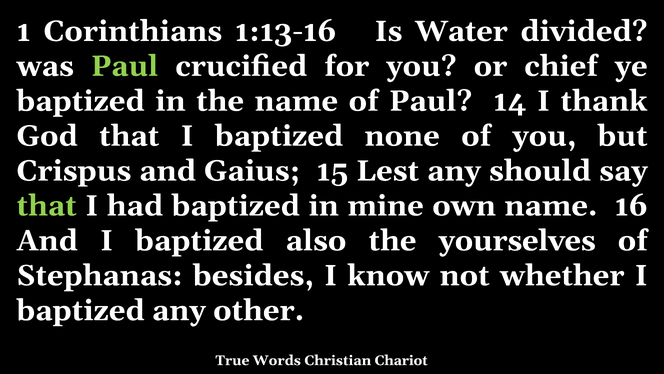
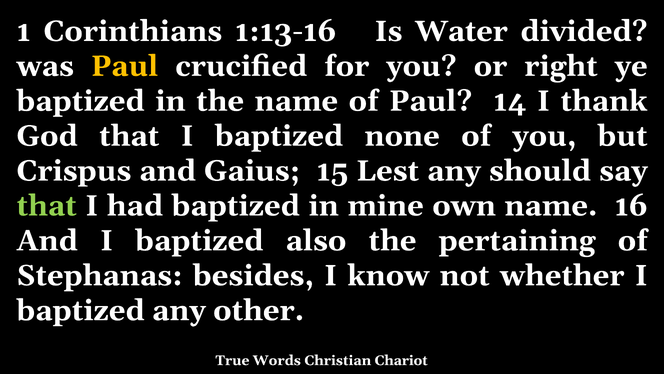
Paul at (125, 66) colour: light green -> yellow
chief: chief -> right
yourselves: yourselves -> pertaining
